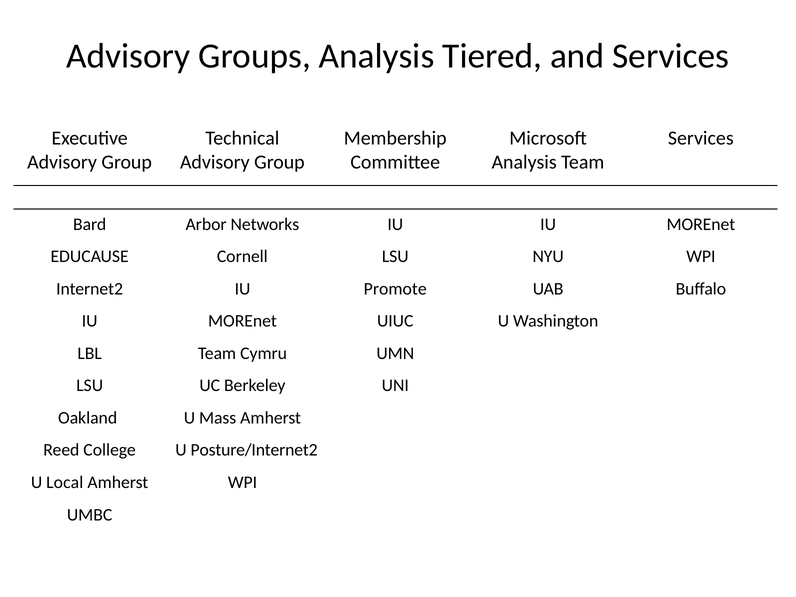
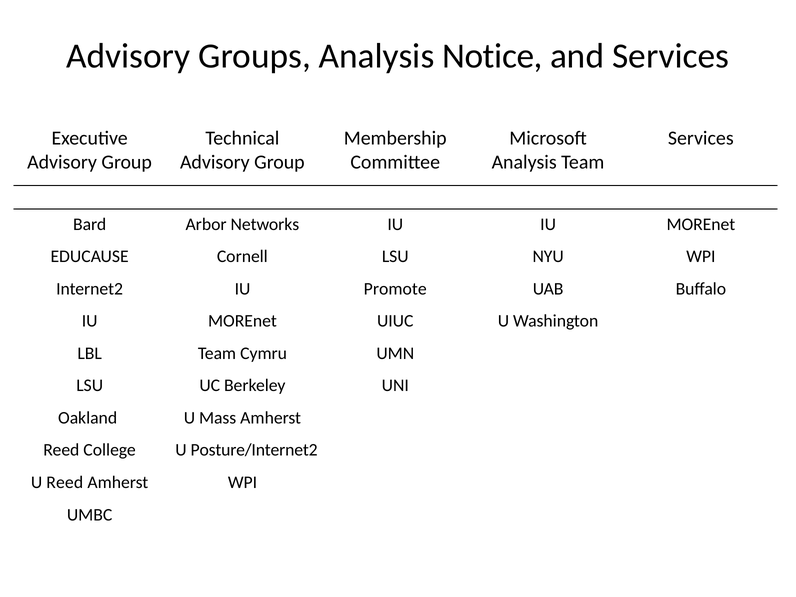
Tiered: Tiered -> Notice
U Local: Local -> Reed
